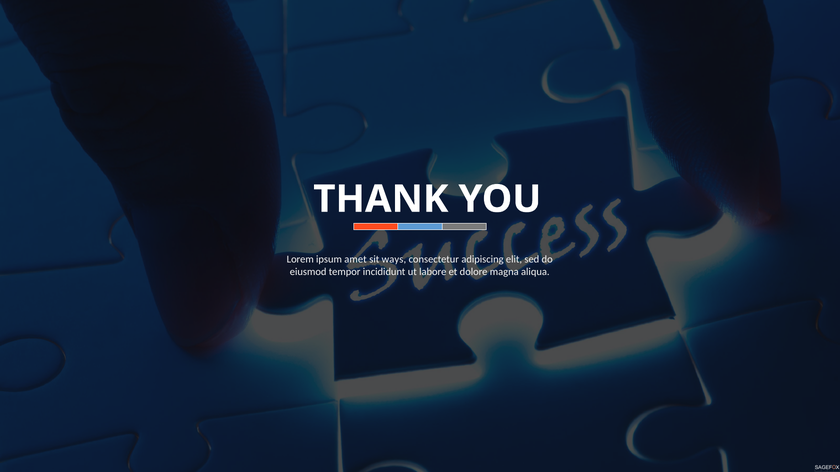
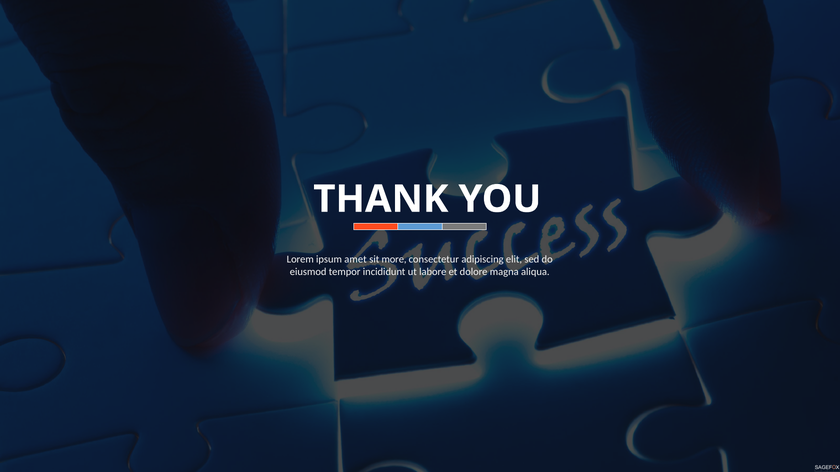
ways: ways -> more
